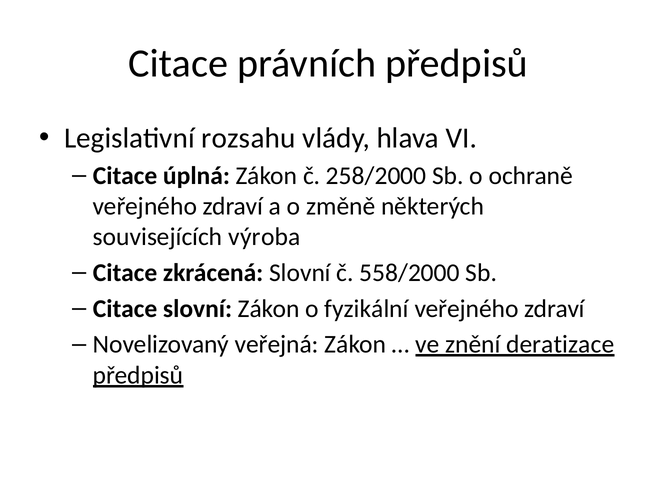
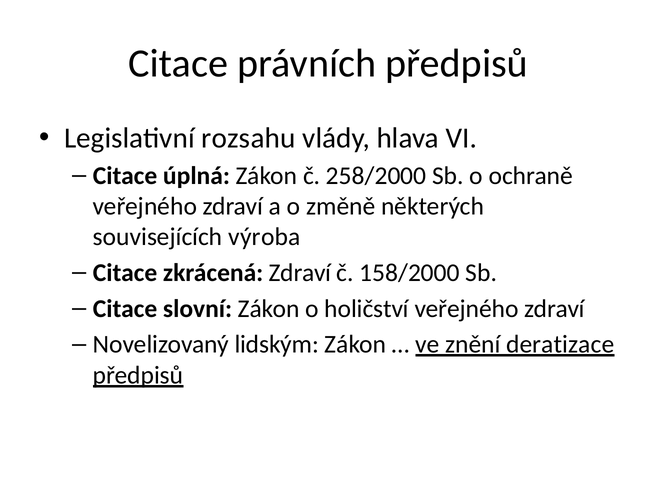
zkrácená Slovní: Slovní -> Zdraví
558/2000: 558/2000 -> 158/2000
fyzikální: fyzikální -> holičství
veřejná: veřejná -> lidským
